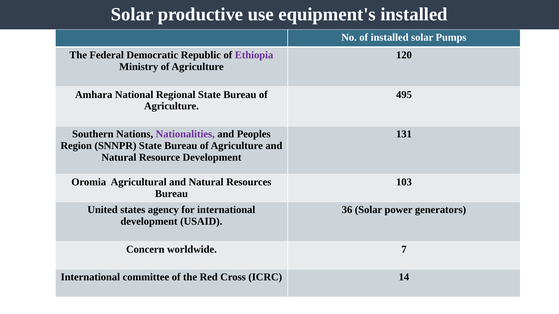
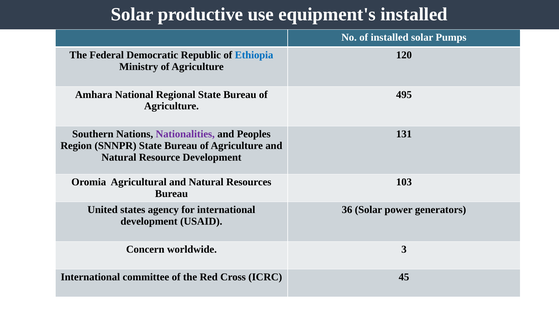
Ethiopia colour: purple -> blue
7: 7 -> 3
14: 14 -> 45
